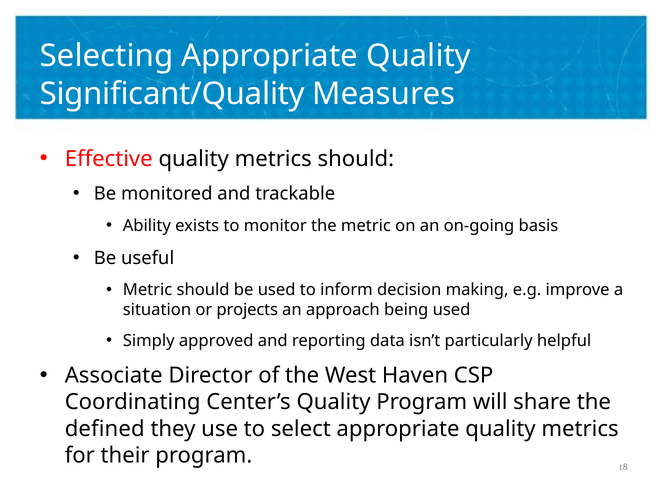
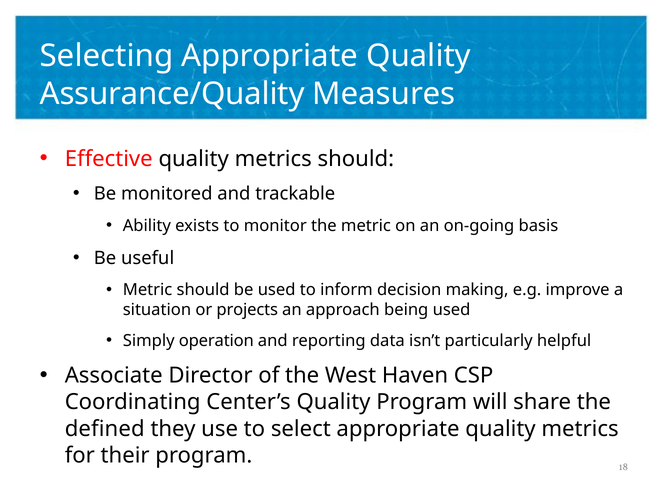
Significant/Quality: Significant/Quality -> Assurance/Quality
approved: approved -> operation
